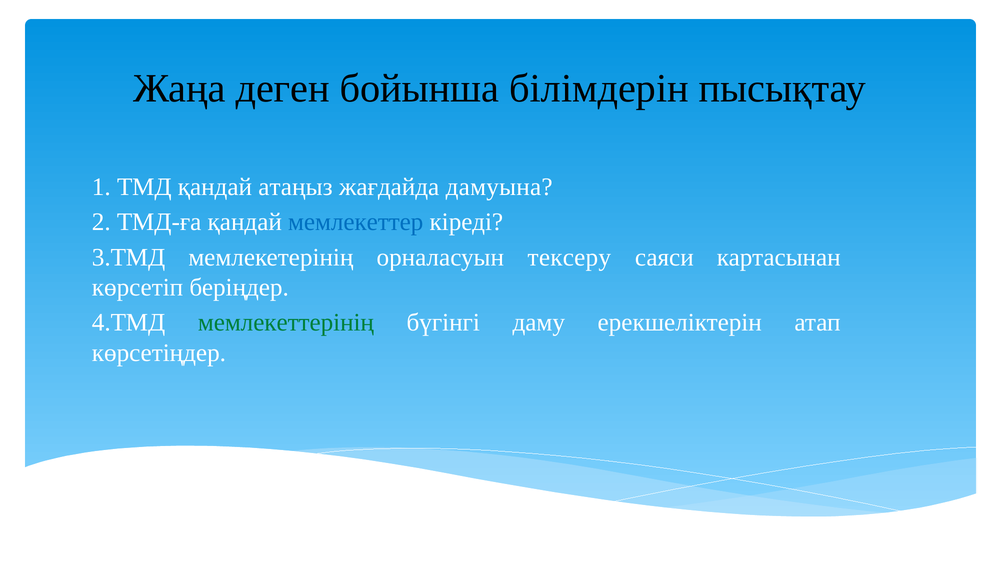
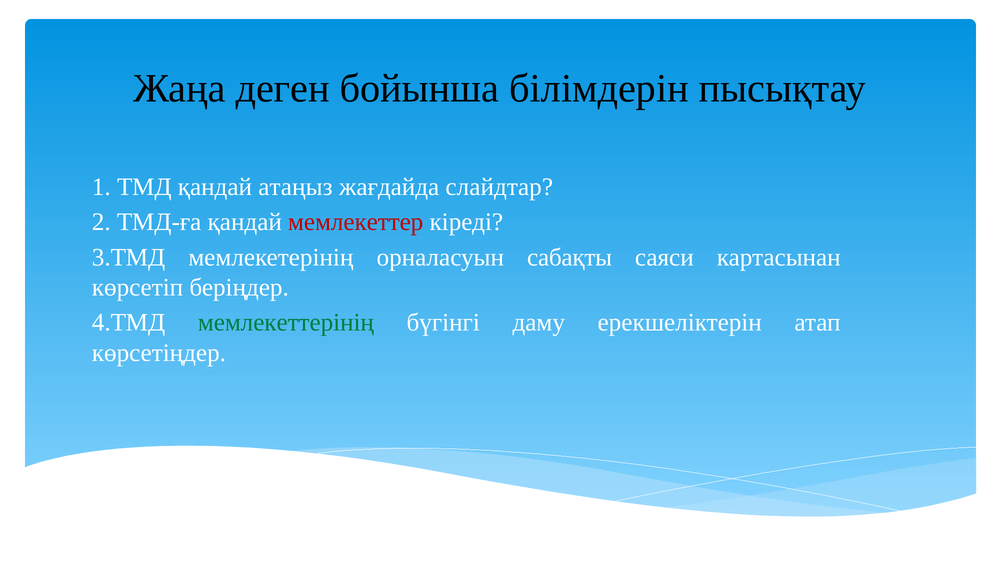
дамуына: дамуына -> слайдтар
мемлекеттер colour: blue -> red
тексеру: тексеру -> сабақты
